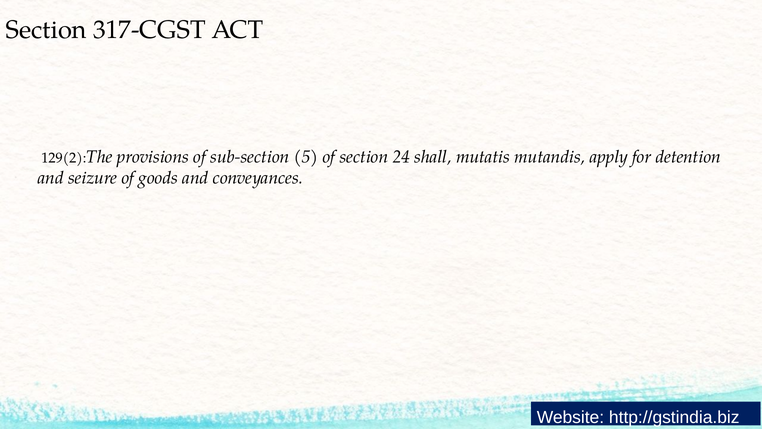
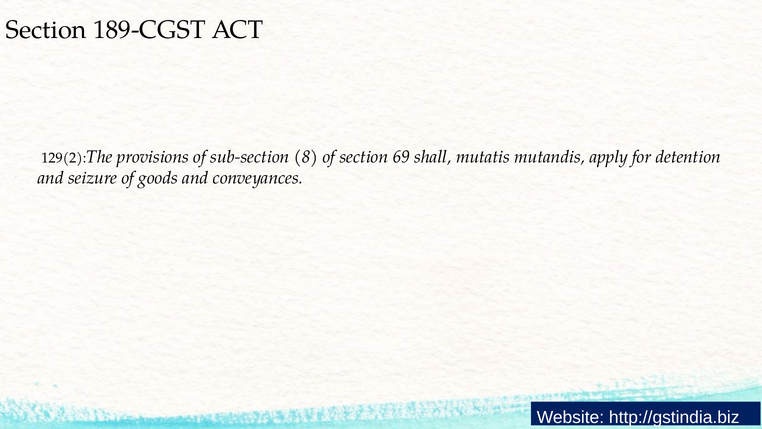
317-CGST: 317-CGST -> 189-CGST
5: 5 -> 8
24: 24 -> 69
